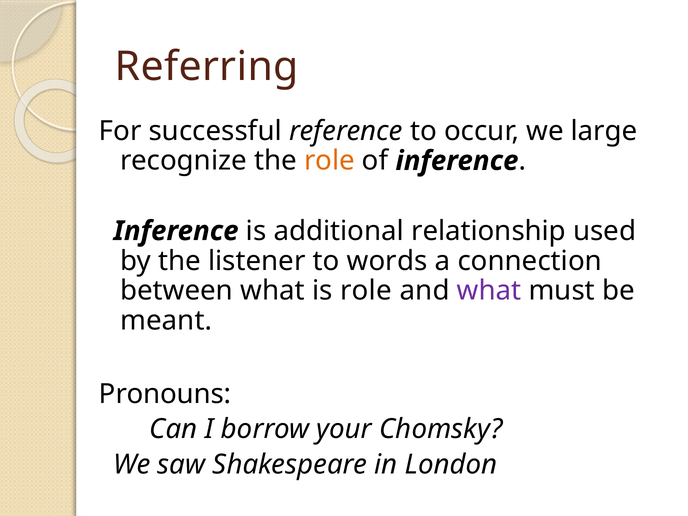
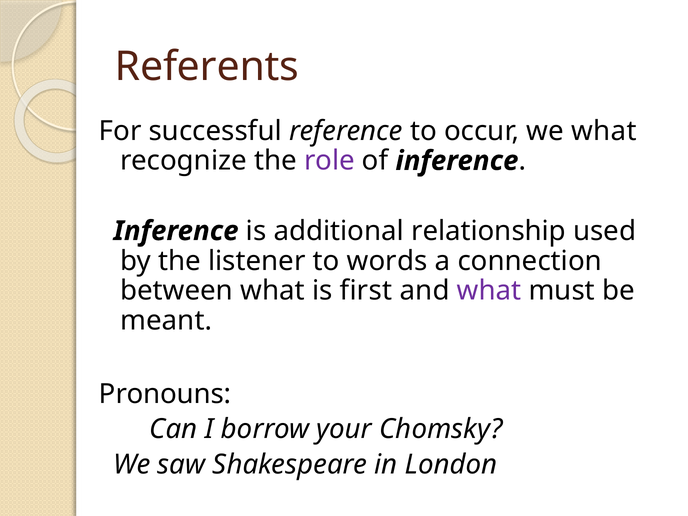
Referring: Referring -> Referents
we large: large -> what
role at (329, 161) colour: orange -> purple
is role: role -> first
